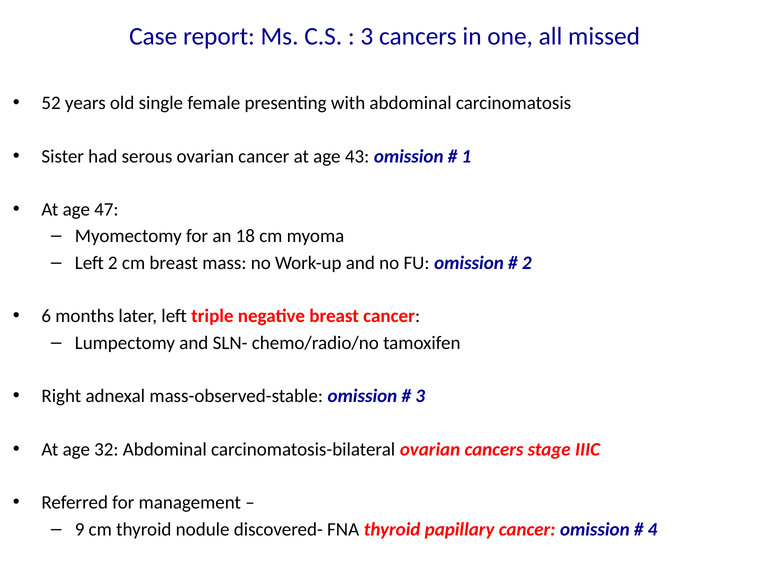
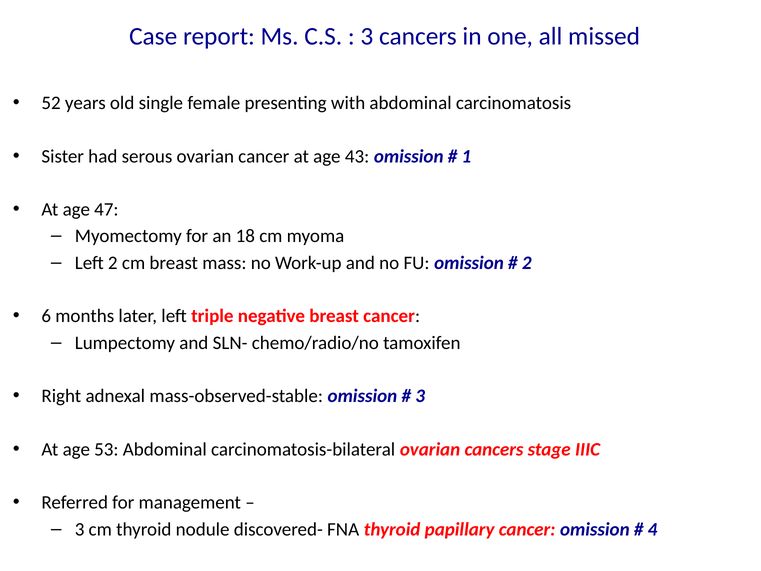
32: 32 -> 53
9 at (80, 529): 9 -> 3
